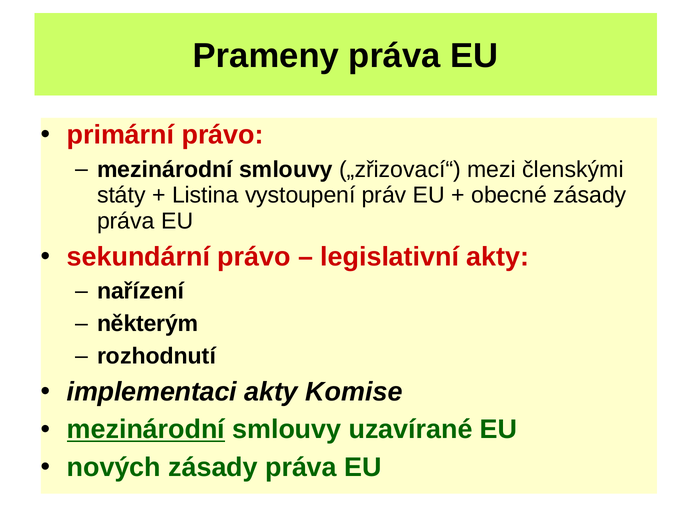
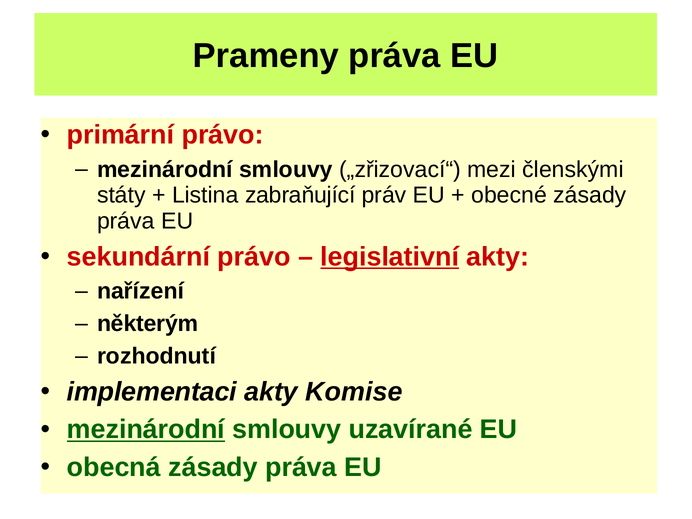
vystoupení: vystoupení -> zabraňující
legislativní underline: none -> present
nových: nových -> obecná
